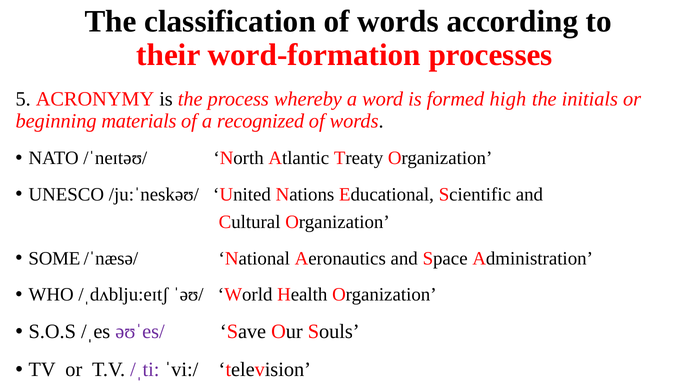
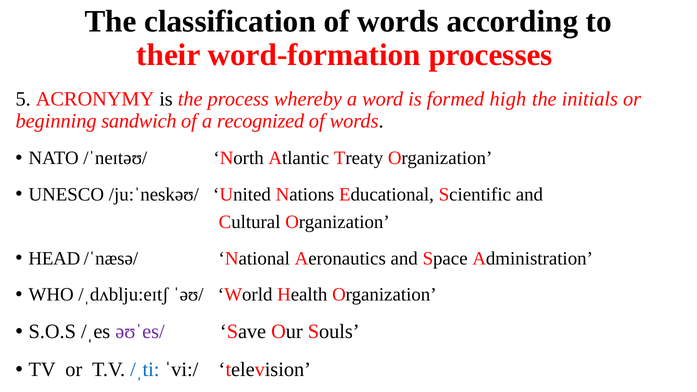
materials: materials -> sandwich
SOME: SOME -> HEAD
/ˌti colour: purple -> blue
